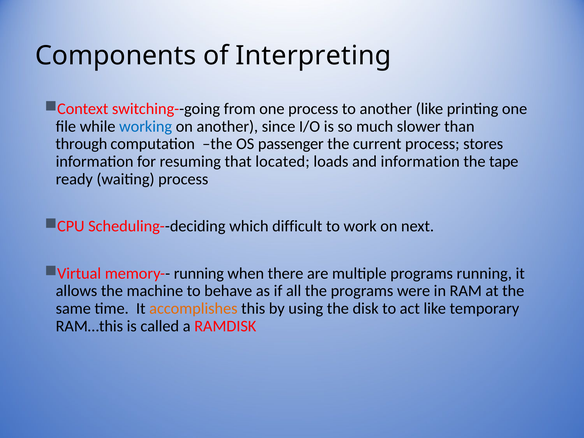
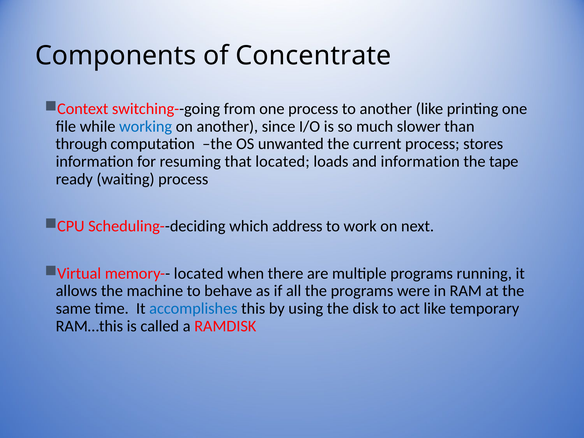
Interpreting: Interpreting -> Concentrate
passenger: passenger -> unwanted
difficult: difficult -> address
memory-- running: running -> located
accomplishes colour: orange -> blue
